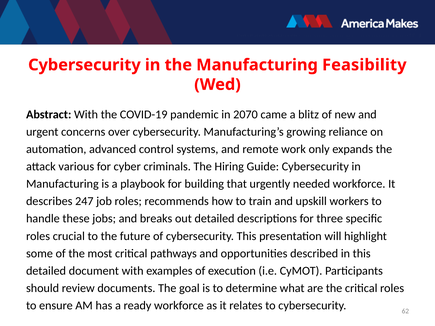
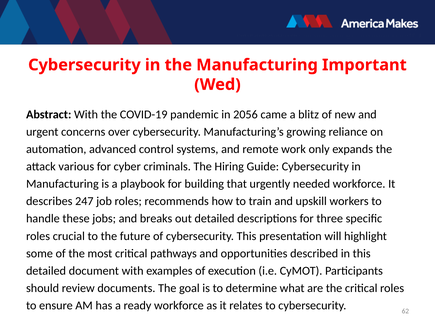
Feasibility: Feasibility -> Important
2070: 2070 -> 2056
